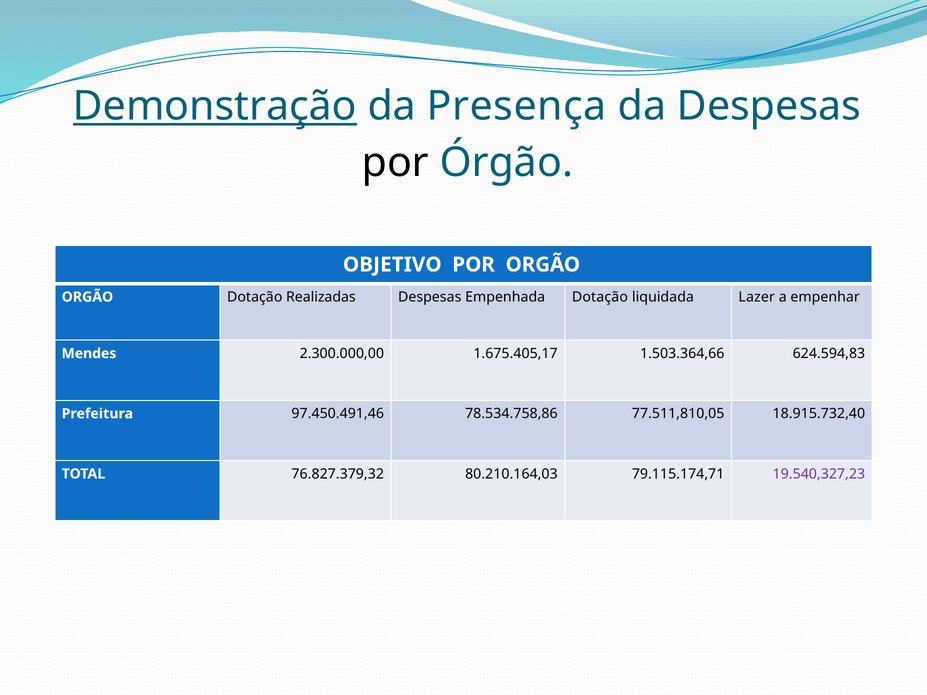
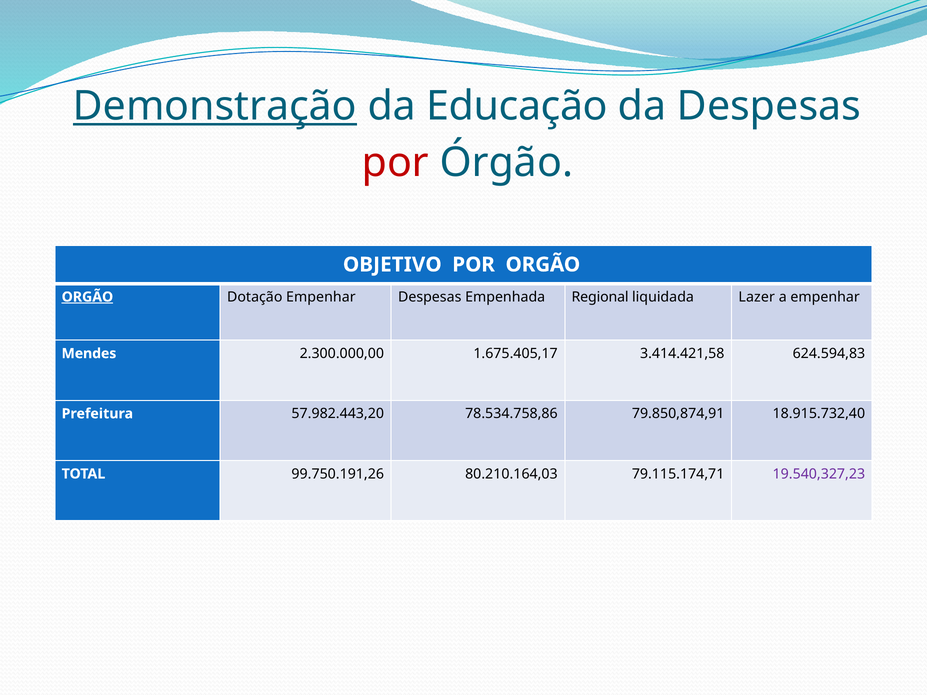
Presença: Presença -> Educação
por at (395, 163) colour: black -> red
ORGÃO at (87, 297) underline: none -> present
Dotação Realizadas: Realizadas -> Empenhar
Empenhada Dotação: Dotação -> Regional
1.503.364,66: 1.503.364,66 -> 3.414.421,58
97.450.491,46: 97.450.491,46 -> 57.982.443,20
77.511,810,05: 77.511,810,05 -> 79.850,874,91
76.827.379,32: 76.827.379,32 -> 99.750.191,26
